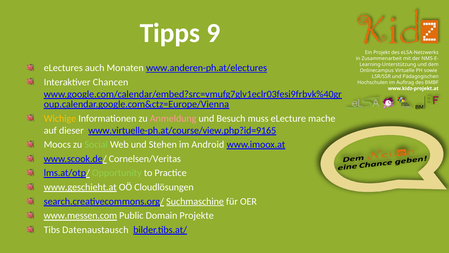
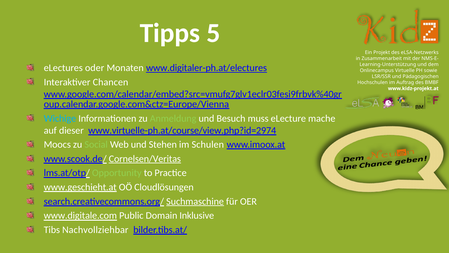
9: 9 -> 5
auch: auch -> oder
www.anderen-ph.at/electures: www.anderen-ph.at/electures -> www.digitaler-ph.at/electures
Wichige colour: yellow -> light blue
Anmeldung colour: pink -> light green
www.virtuelle-ph.at/course/view.php?id=9165: www.virtuelle-ph.at/course/view.php?id=9165 -> www.virtuelle-ph.at/course/view.php?id=2974
Android: Android -> Schulen
Cornelsen/Veritas underline: none -> present
www.messen.com: www.messen.com -> www.digitale.com
Projekte: Projekte -> Inklusive
Datenaustausch: Datenaustausch -> Nachvollziehbar
